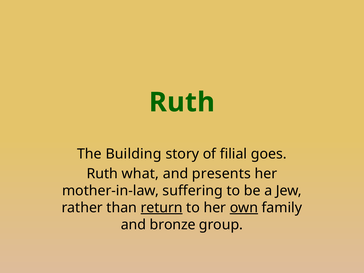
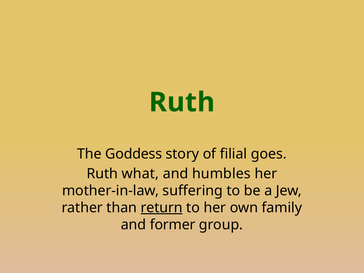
Building: Building -> Goddess
presents: presents -> humbles
own underline: present -> none
bronze: bronze -> former
